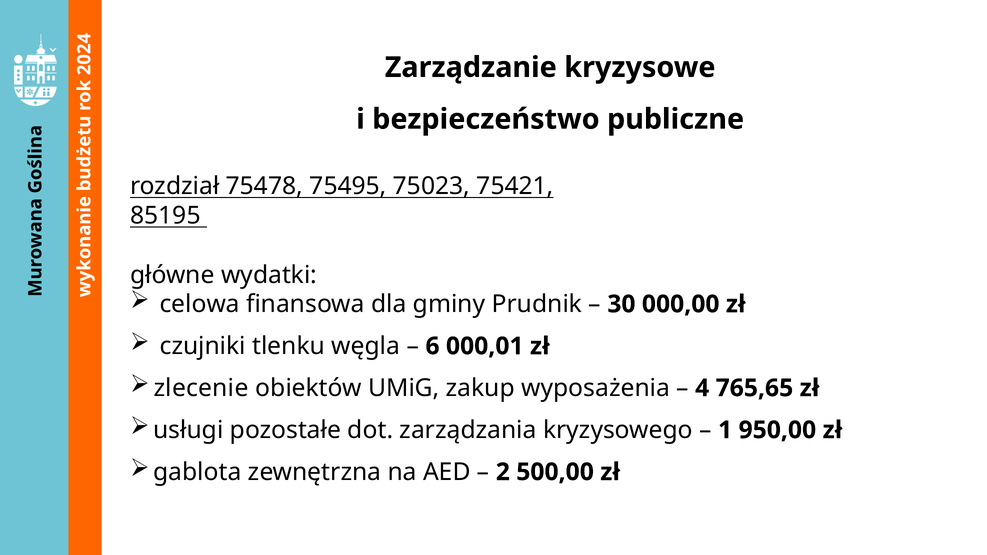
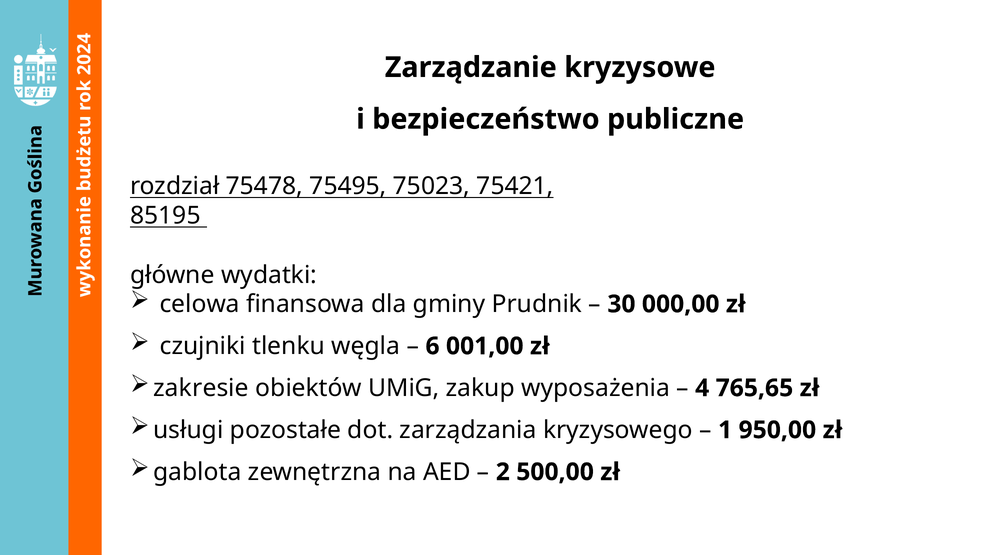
000,01: 000,01 -> 001,00
zlecenie: zlecenie -> zakresie
